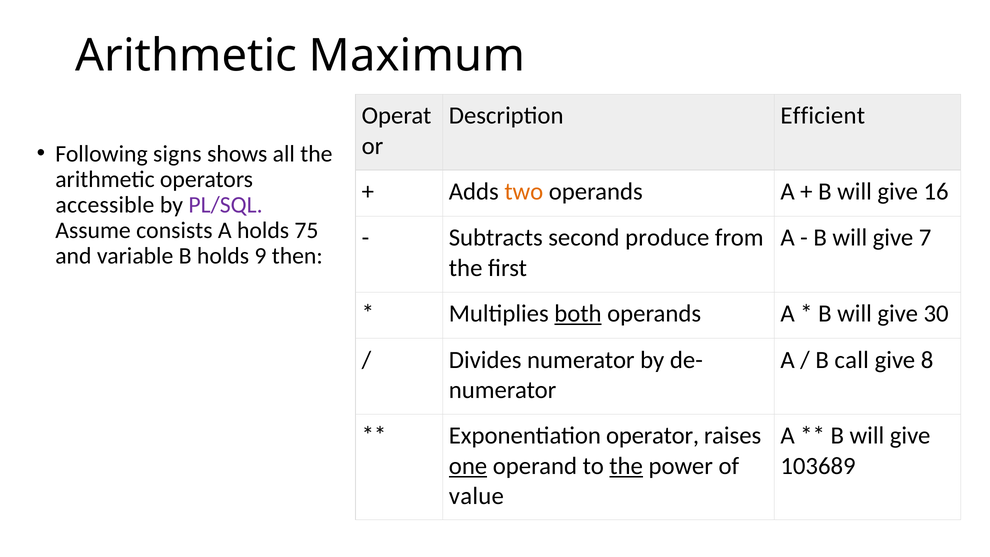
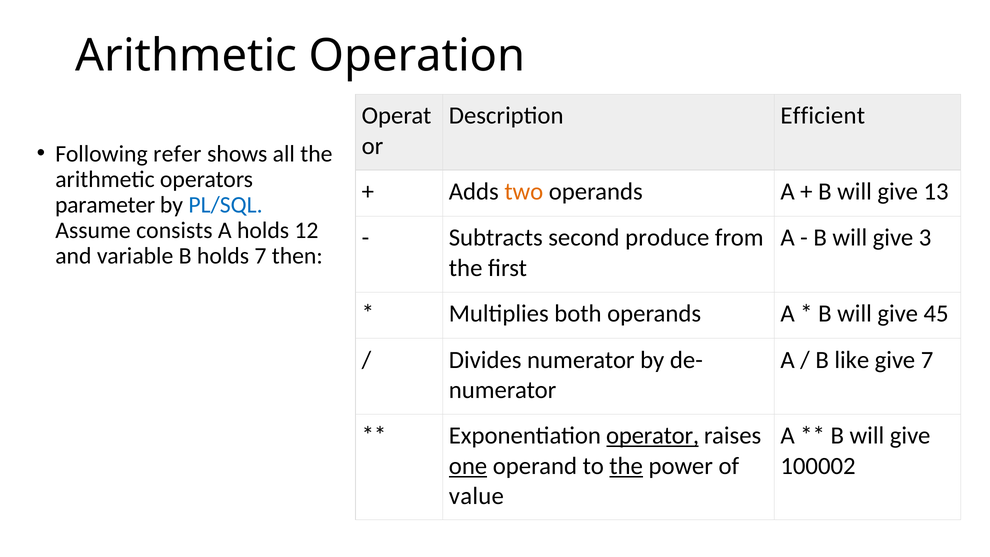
Maximum: Maximum -> Operation
signs: signs -> refer
16: 16 -> 13
accessible: accessible -> parameter
PL/SQL colour: purple -> blue
75: 75 -> 12
7: 7 -> 3
holds 9: 9 -> 7
both underline: present -> none
30: 30 -> 45
call: call -> like
give 8: 8 -> 7
operator underline: none -> present
103689: 103689 -> 100002
